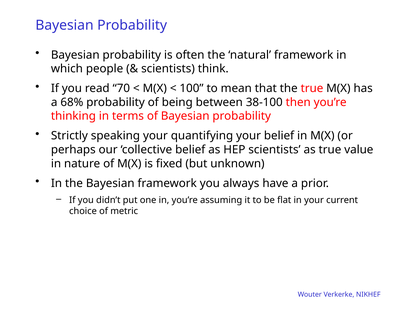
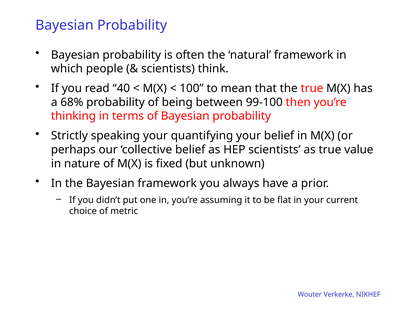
70: 70 -> 40
38-100: 38-100 -> 99-100
